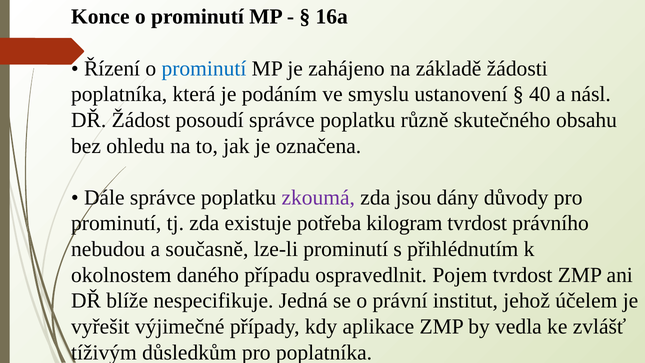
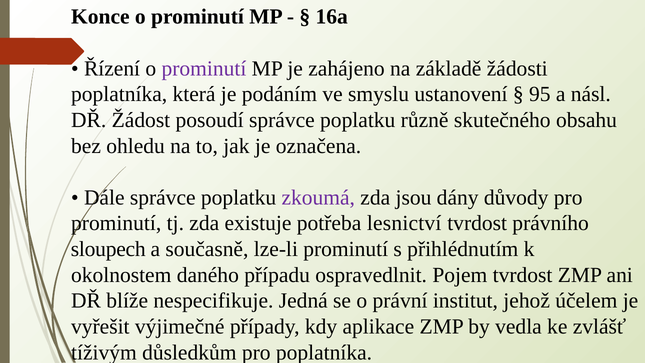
prominutí at (204, 68) colour: blue -> purple
40: 40 -> 95
kilogram: kilogram -> lesnictví
nebudou: nebudou -> sloupech
